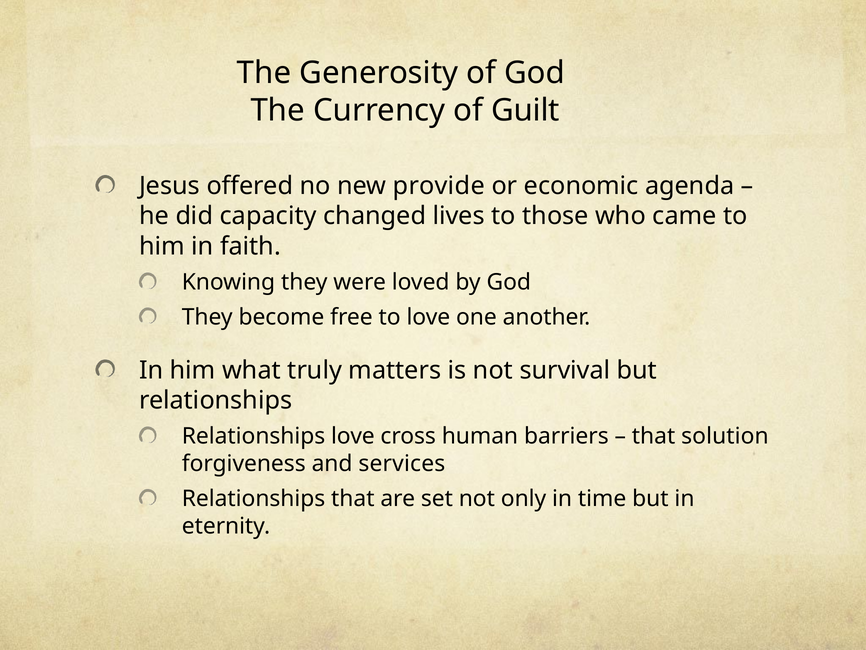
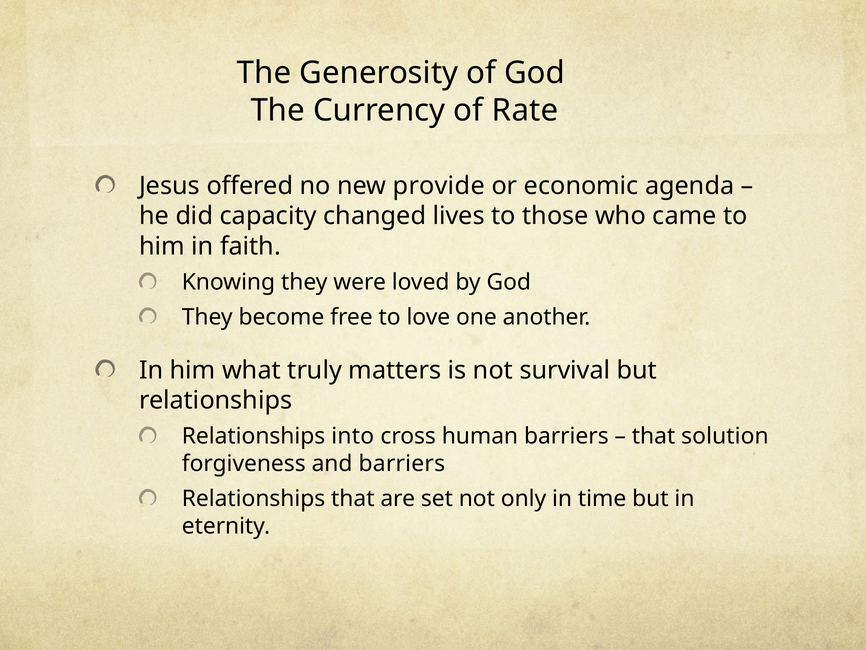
Guilt: Guilt -> Rate
Relationships love: love -> into
and services: services -> barriers
